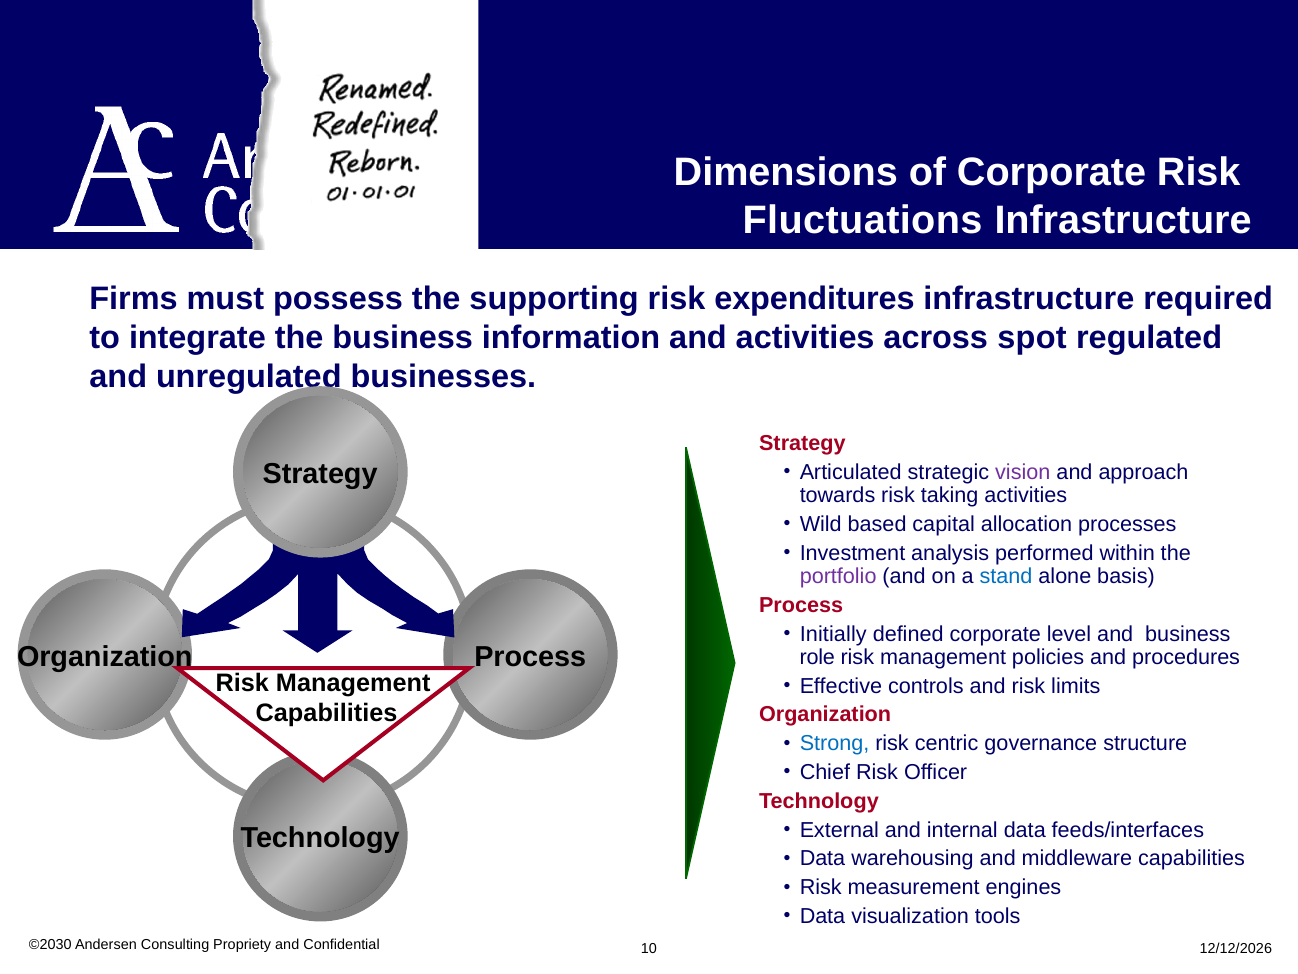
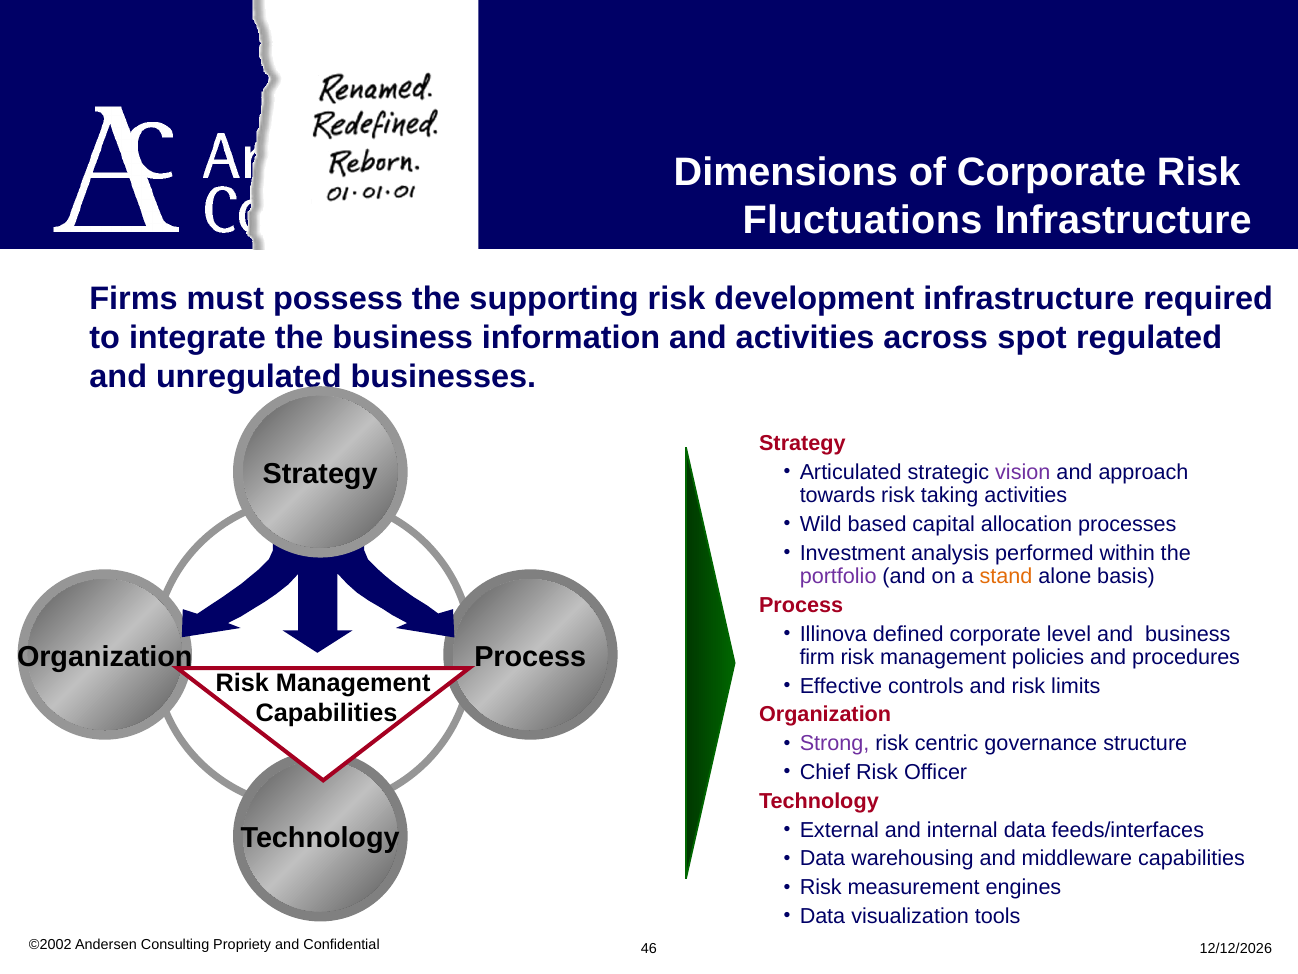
expenditures: expenditures -> development
stand colour: blue -> orange
Initially: Initially -> Illinova
role: role -> firm
Strong colour: blue -> purple
©2030: ©2030 -> ©2002
10: 10 -> 46
